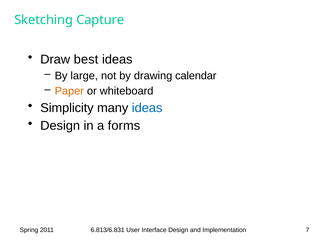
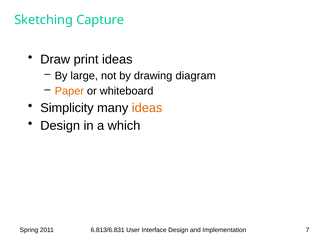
best: best -> print
calendar: calendar -> diagram
ideas at (147, 108) colour: blue -> orange
forms: forms -> which
